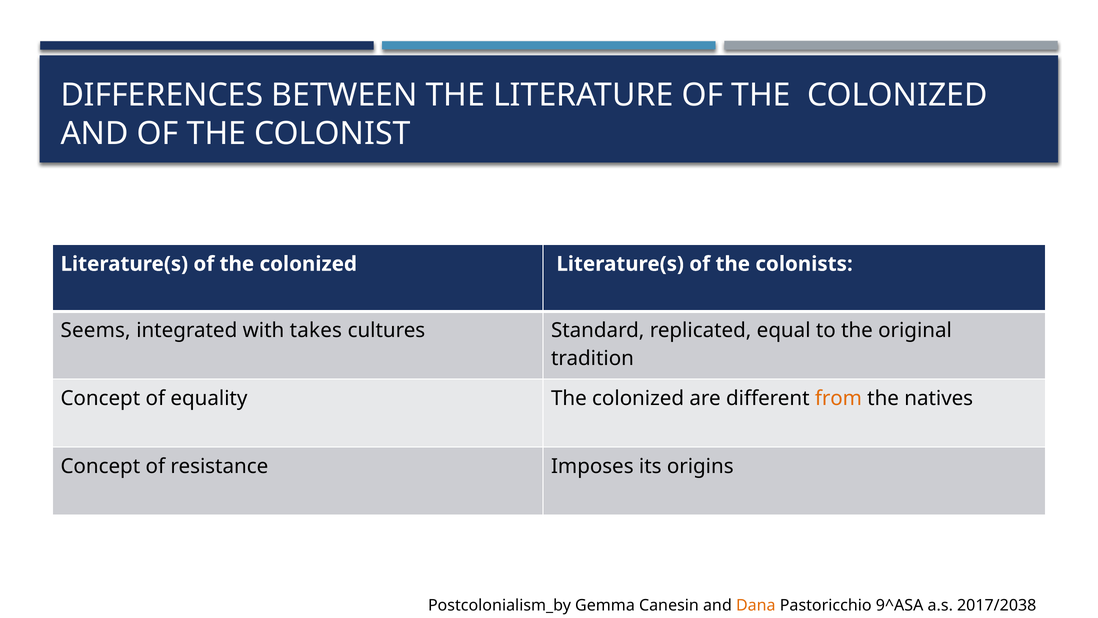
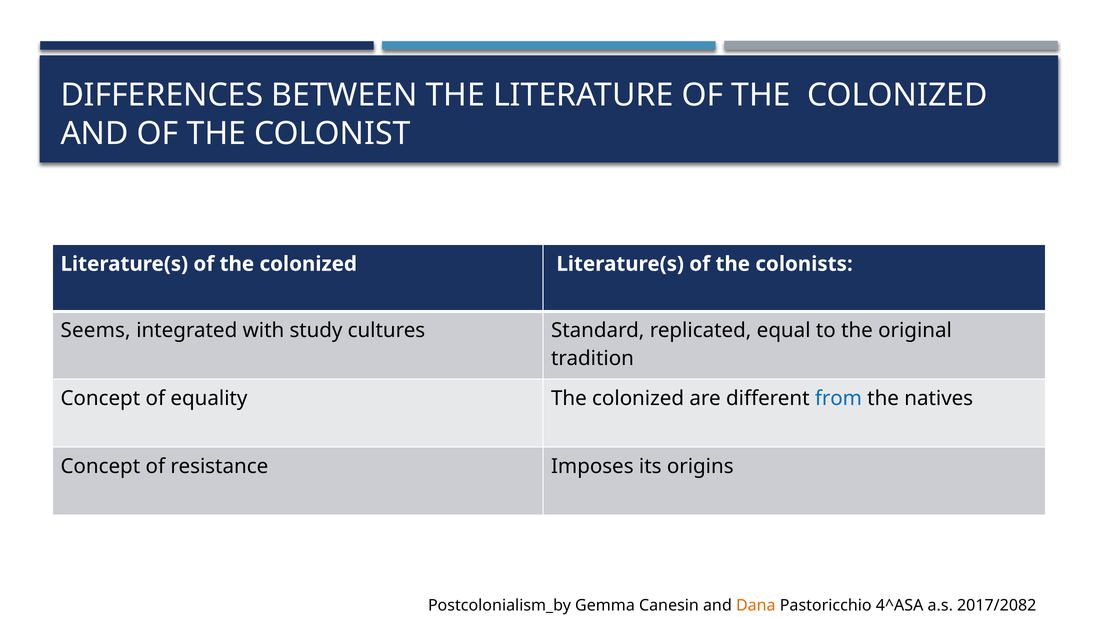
takes: takes -> study
from colour: orange -> blue
9^ASA: 9^ASA -> 4^ASA
2017/2038: 2017/2038 -> 2017/2082
